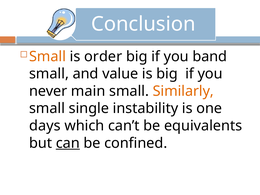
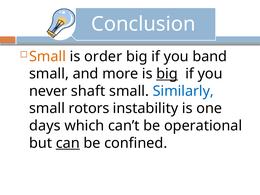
value: value -> more
big at (167, 74) underline: none -> present
main: main -> shaft
Similarly colour: orange -> blue
single: single -> rotors
equivalents: equivalents -> operational
